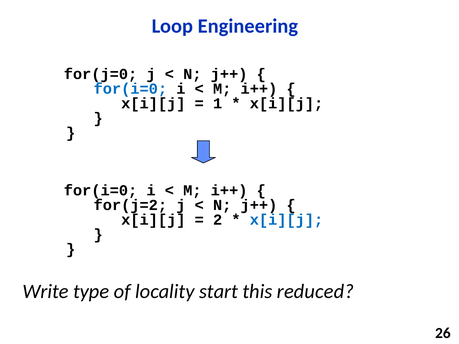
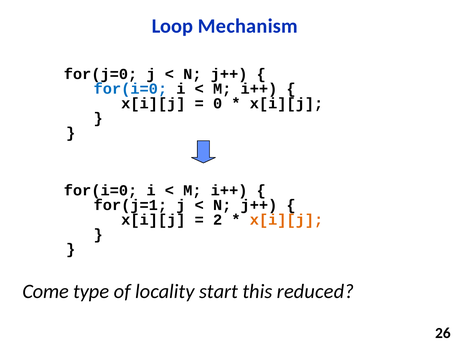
Engineering: Engineering -> Mechanism
1: 1 -> 0
for(j=2: for(j=2 -> for(j=1
x[i][j at (286, 220) colour: blue -> orange
Write: Write -> Come
